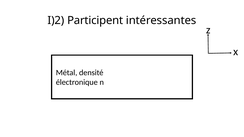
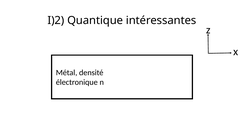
Participent: Participent -> Quantique
